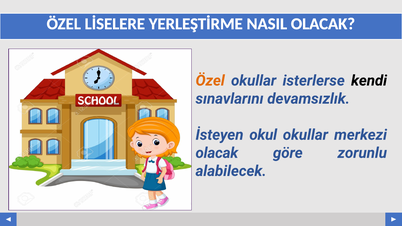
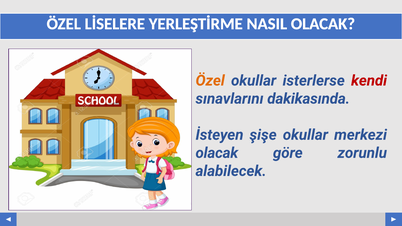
kendi colour: black -> red
devamsızlık: devamsızlık -> dakikasında
okul: okul -> şişe
